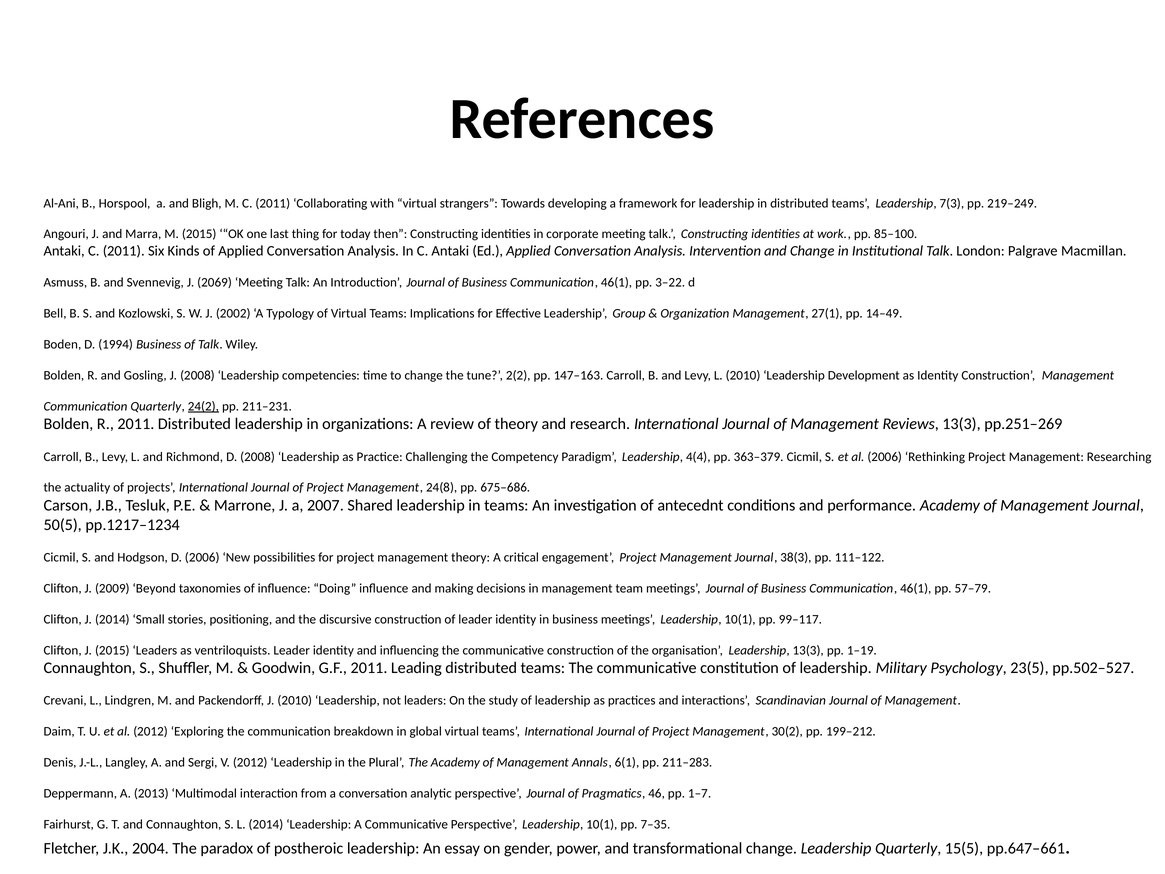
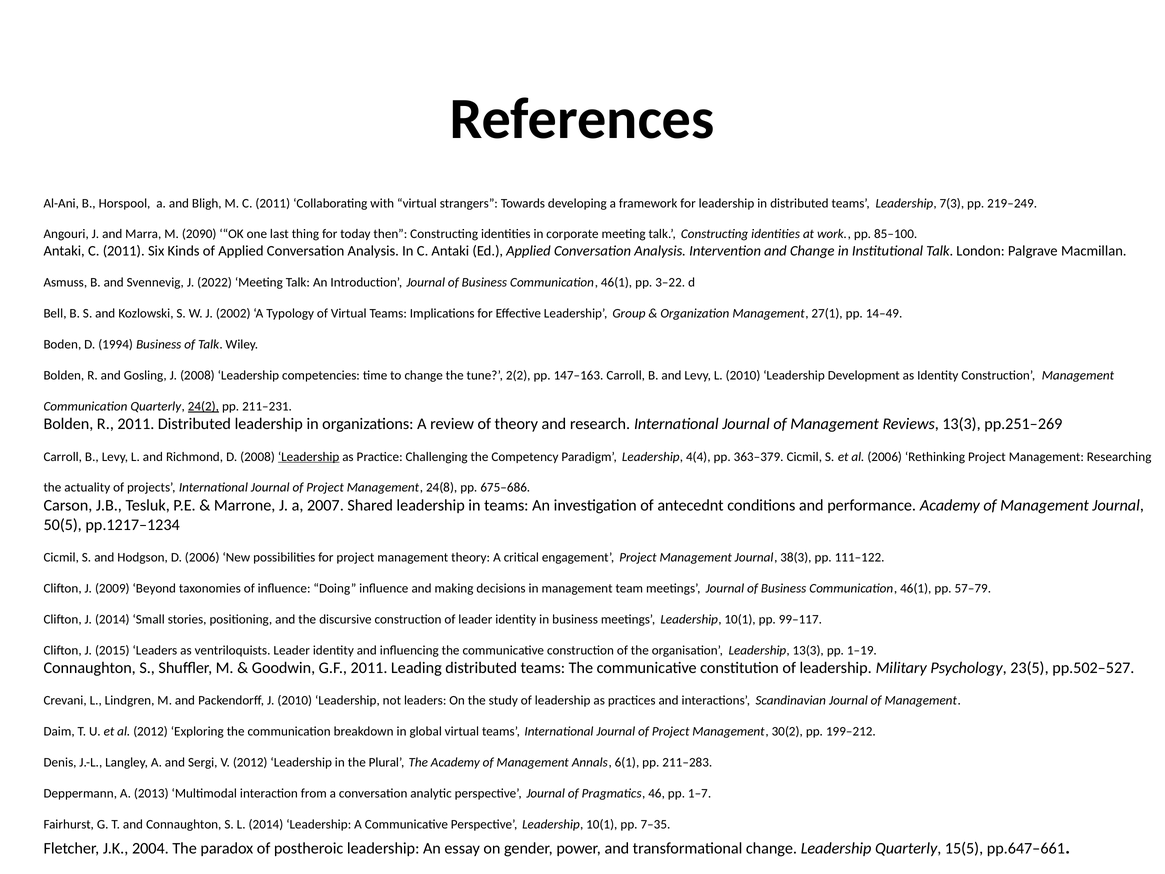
M 2015: 2015 -> 2090
2069: 2069 -> 2022
Leadership at (309, 457) underline: none -> present
